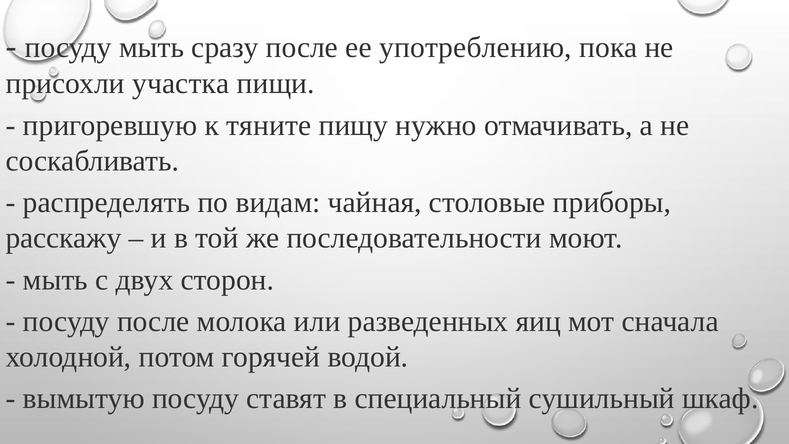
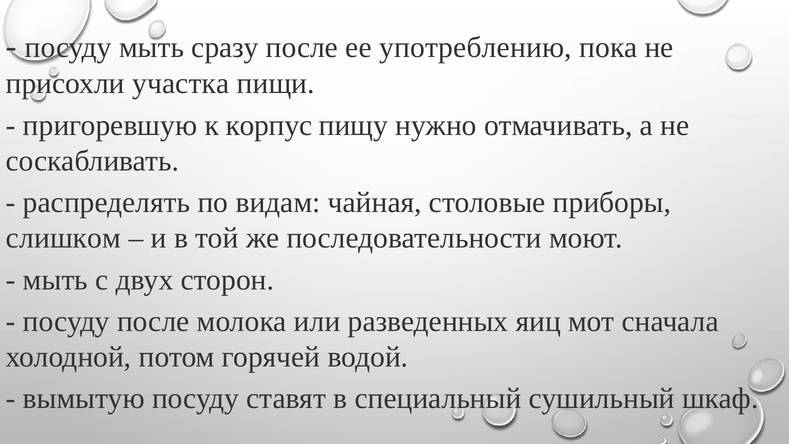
тяните: тяните -> корпус
расскажу: расскажу -> слишком
